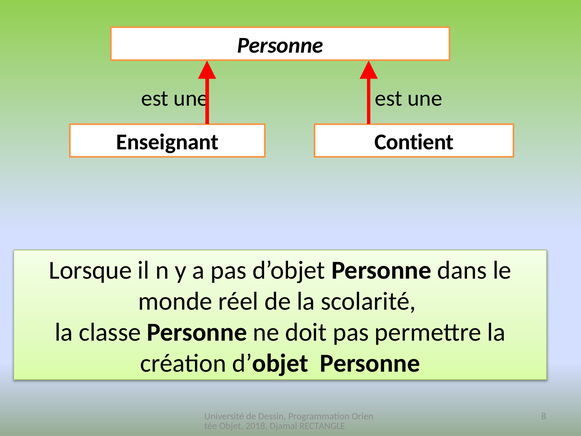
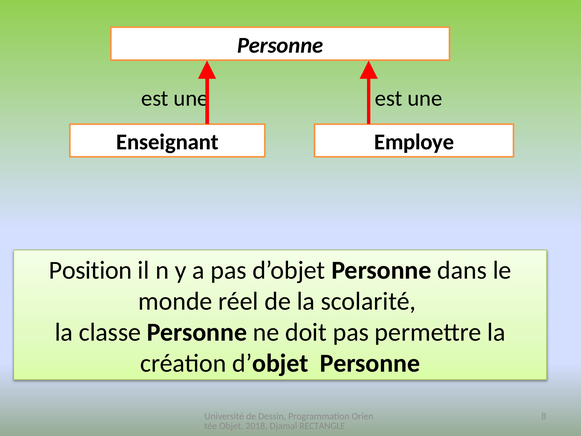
Contient: Contient -> Employe
Lorsque: Lorsque -> Position
